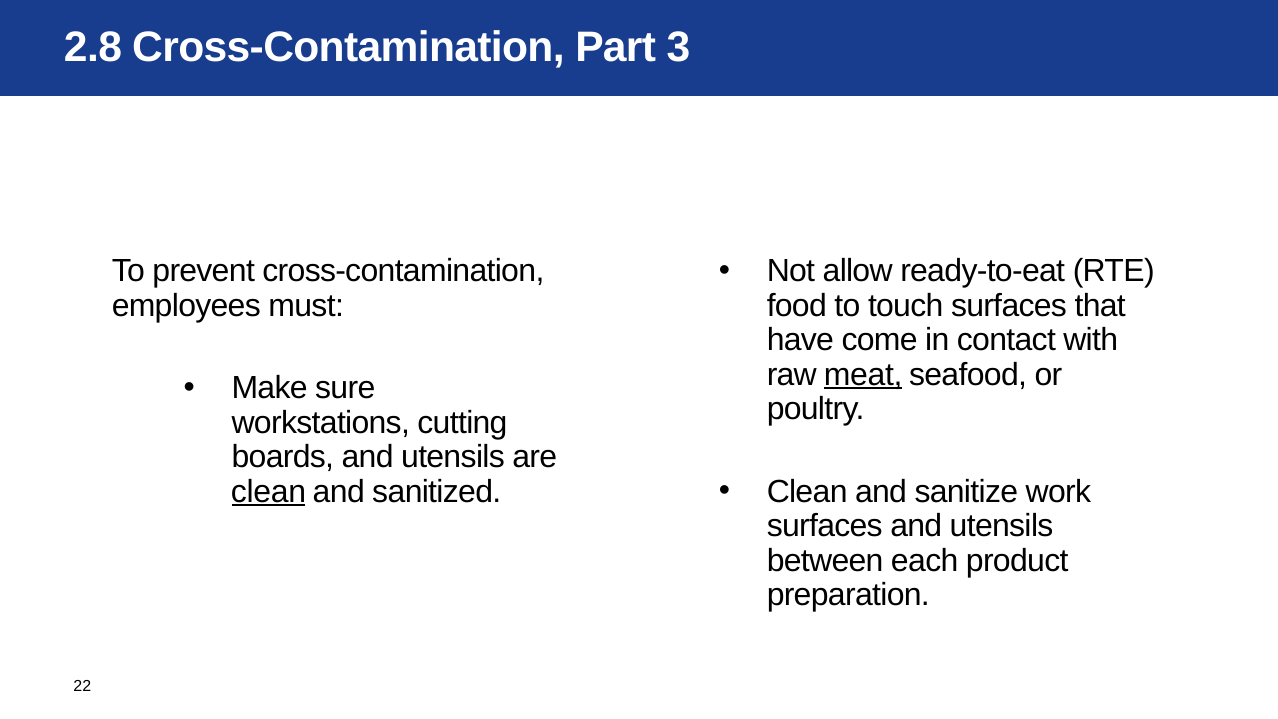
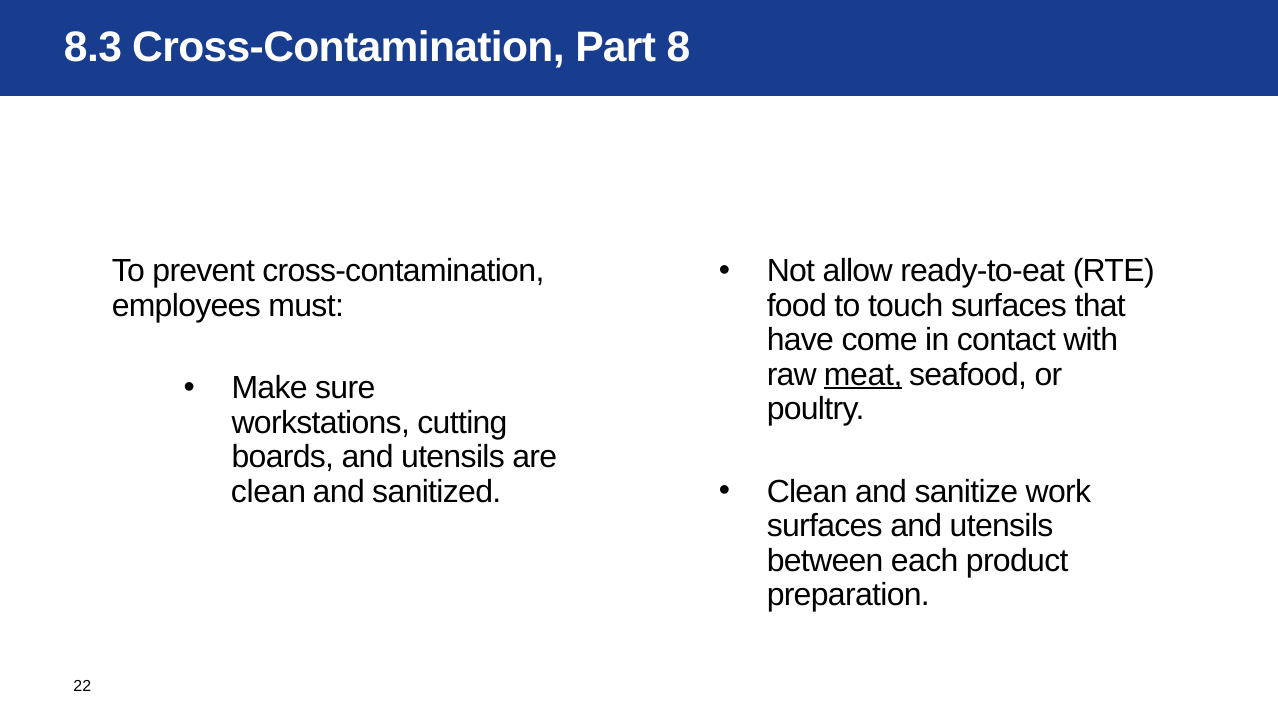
2.8: 2.8 -> 8.3
3: 3 -> 8
clean at (269, 491) underline: present -> none
